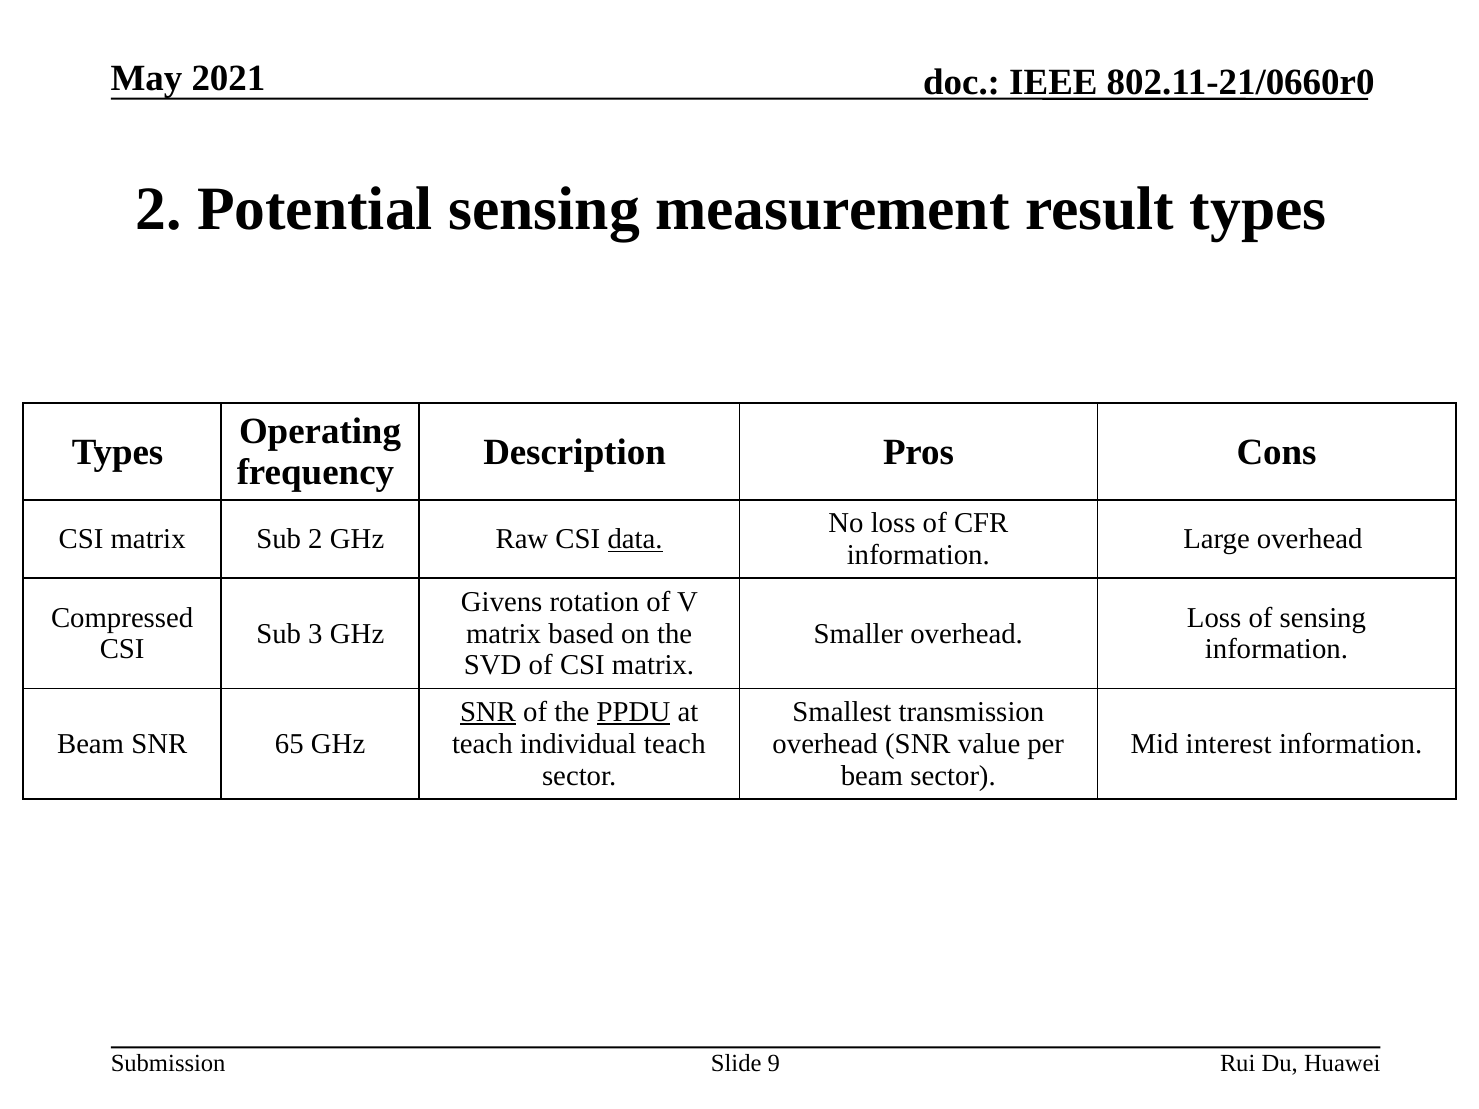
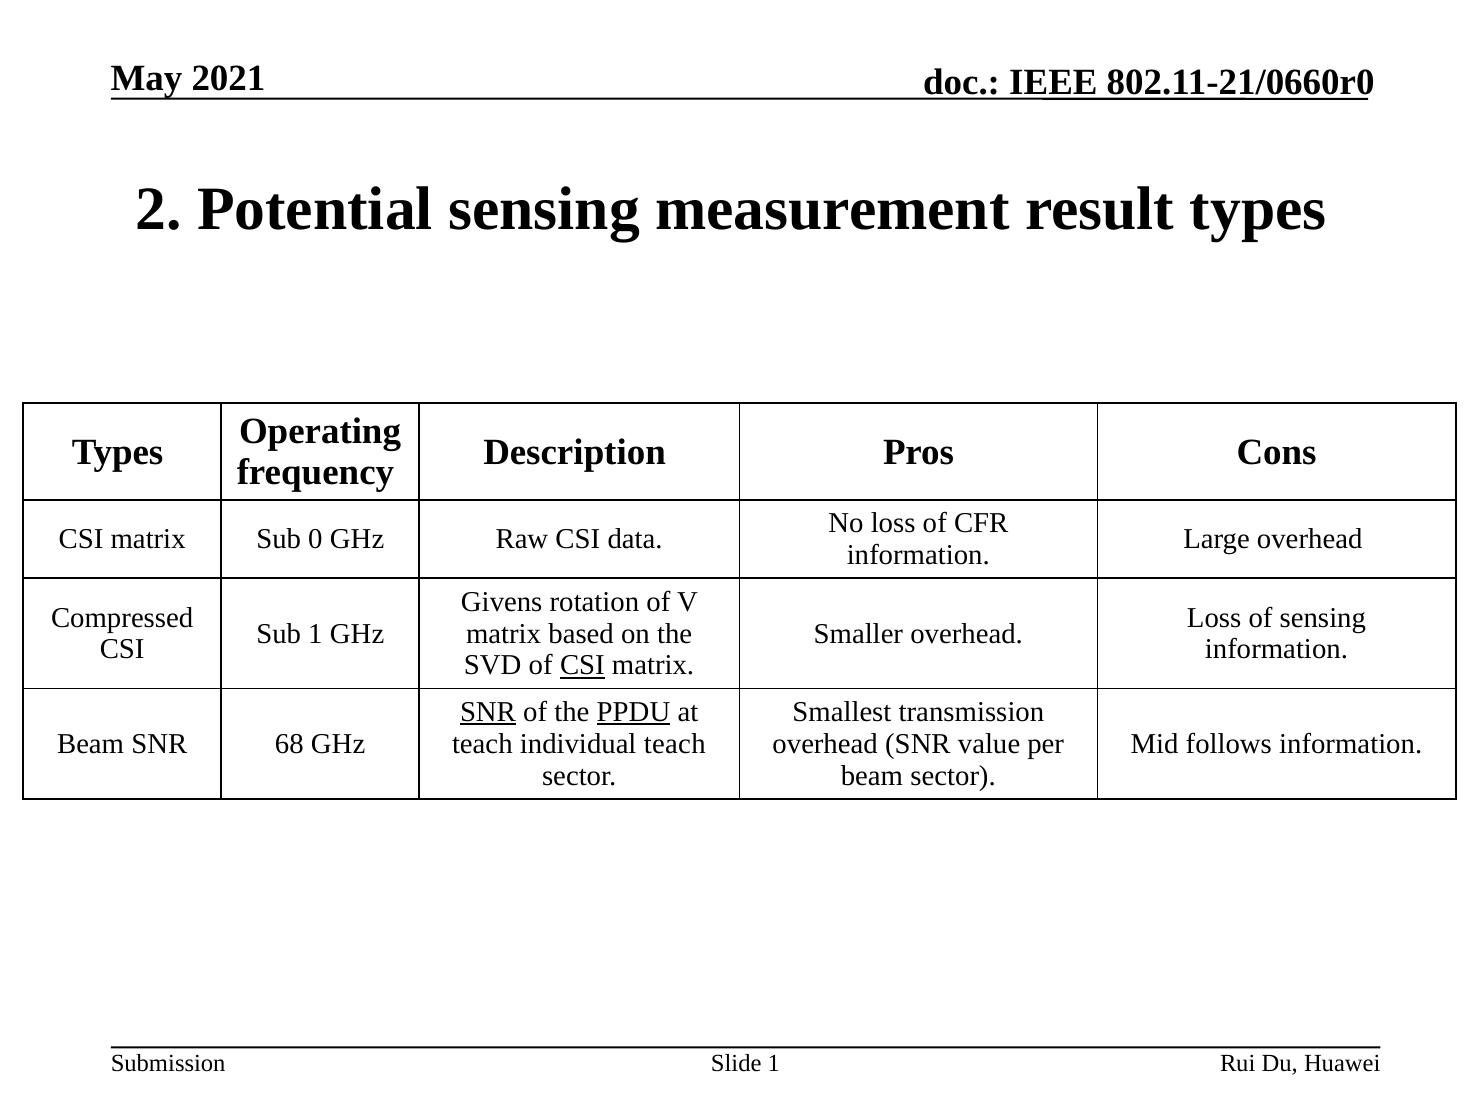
Sub 2: 2 -> 0
data underline: present -> none
Sub 3: 3 -> 1
CSI at (582, 665) underline: none -> present
65: 65 -> 68
interest: interest -> follows
Slide 9: 9 -> 1
